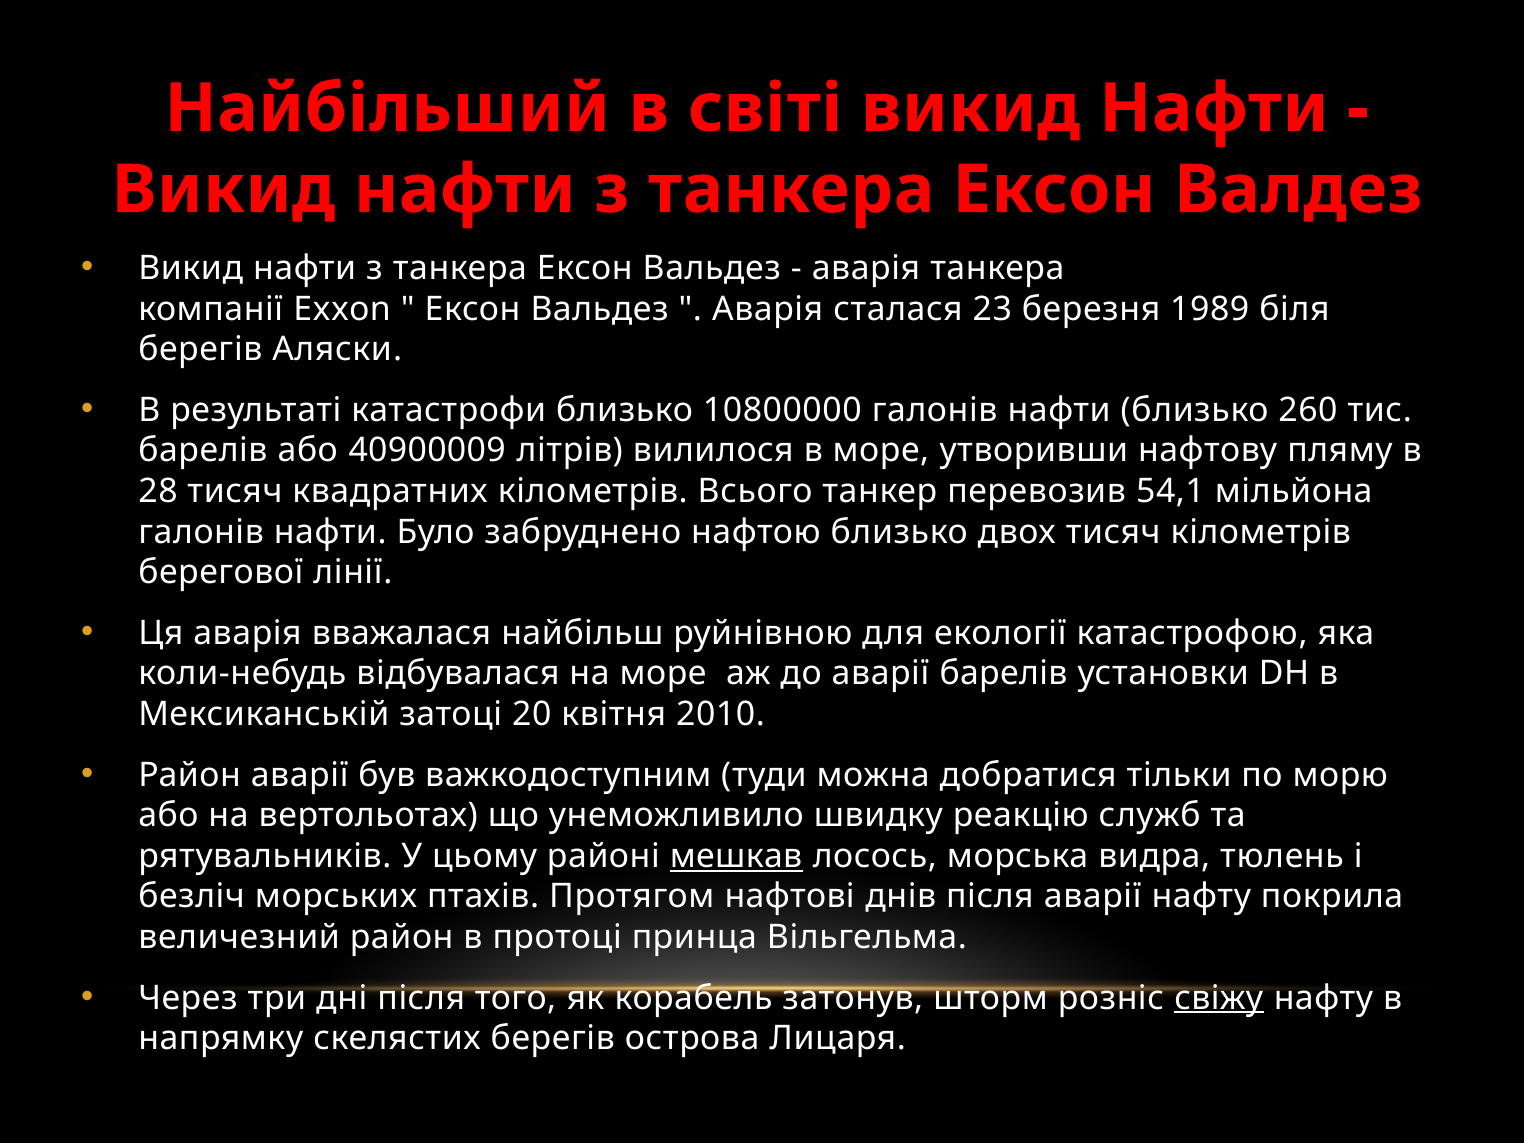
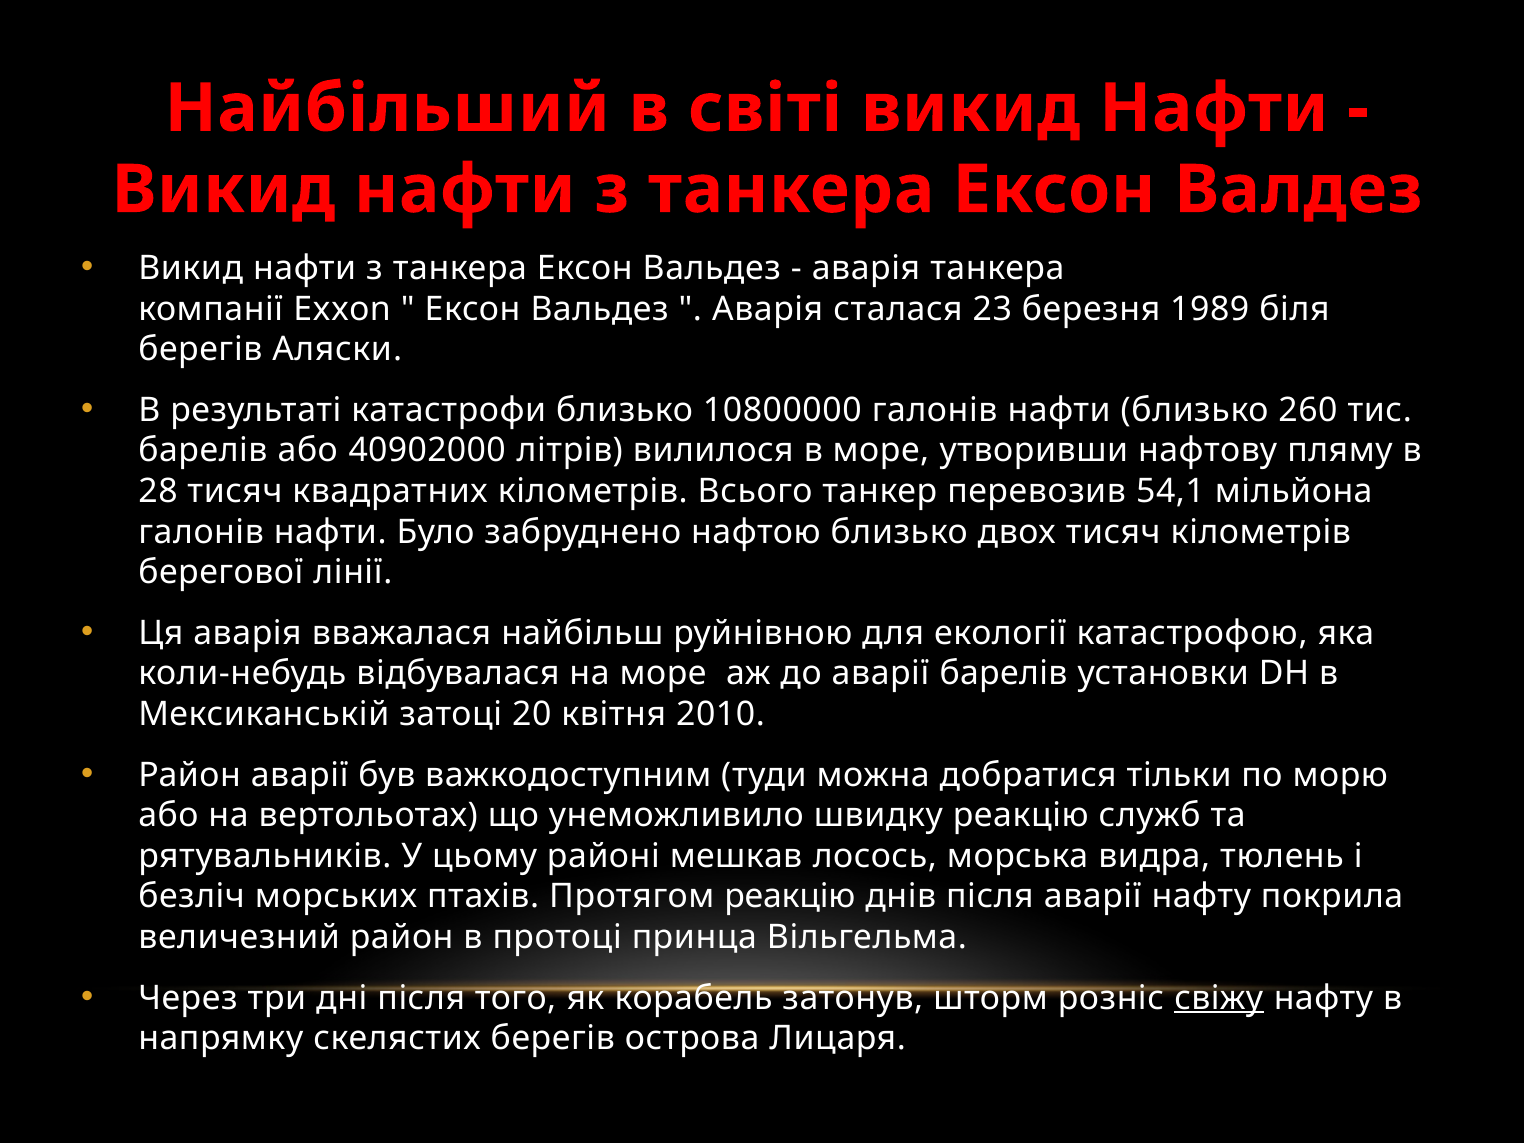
40900009: 40900009 -> 40902000
мешкав underline: present -> none
Протягом нафтові: нафтові -> реакцію
